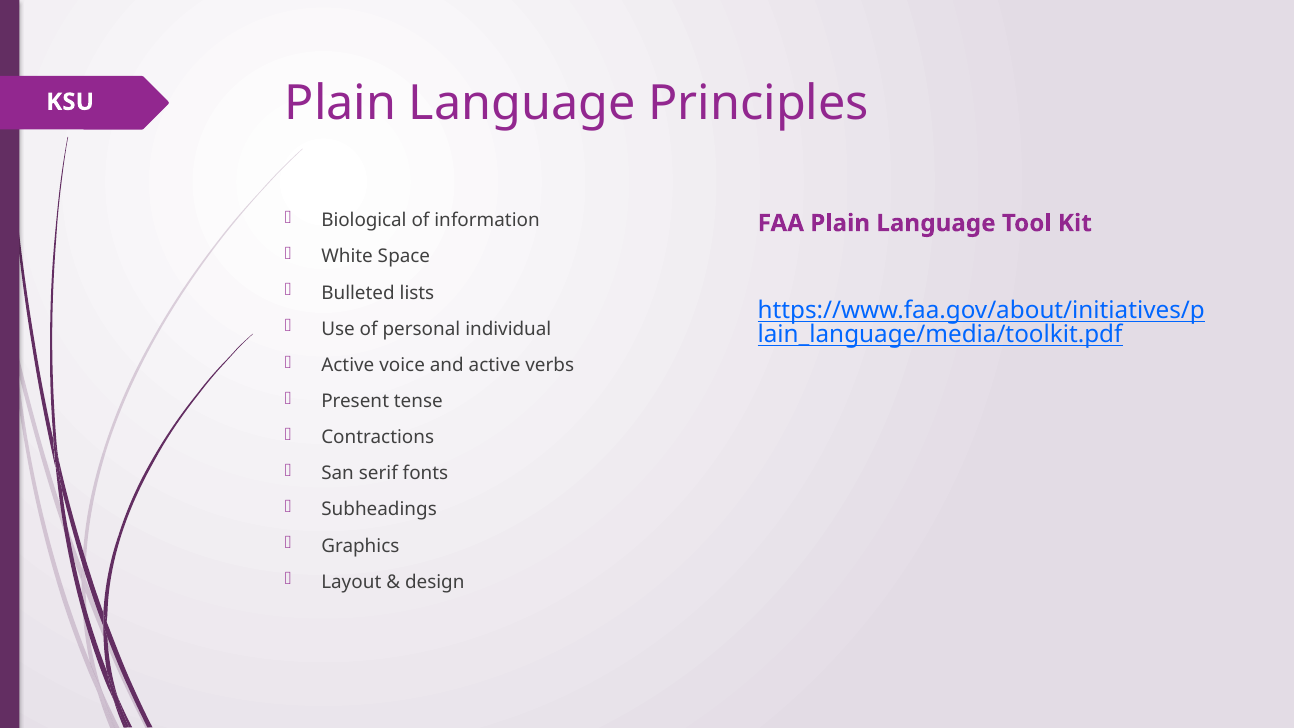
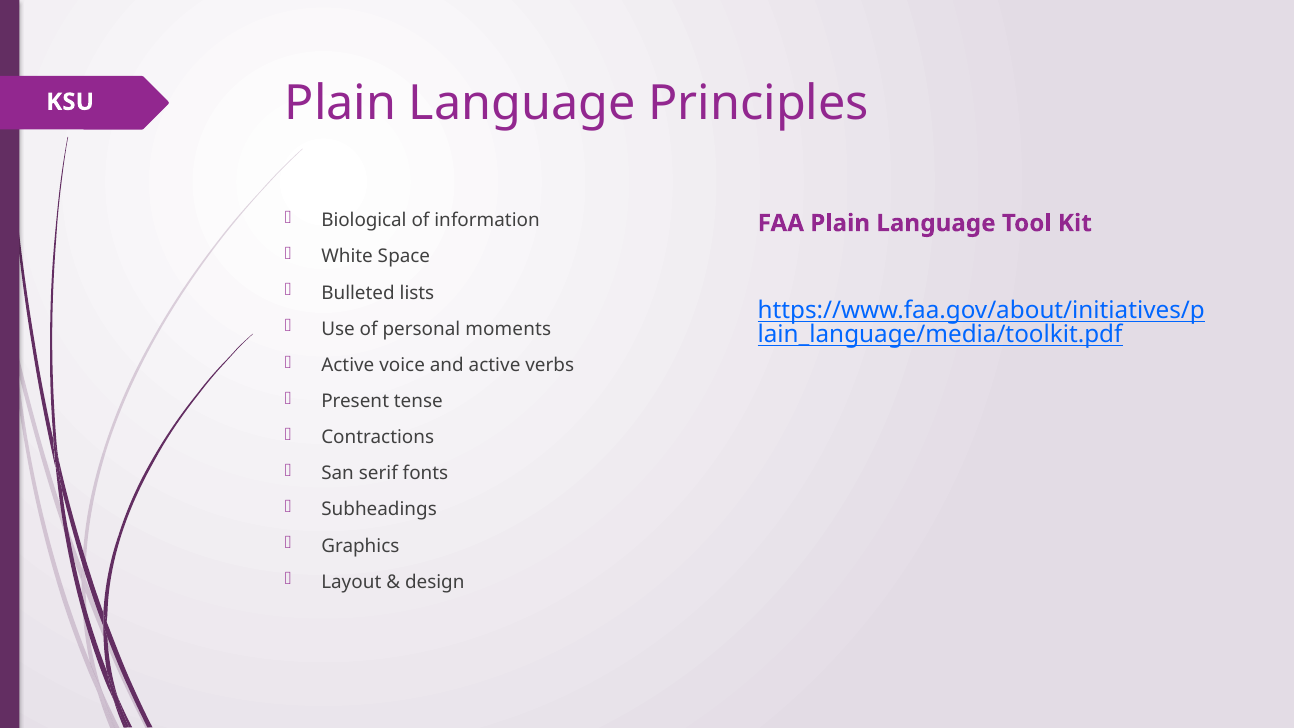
individual: individual -> moments
